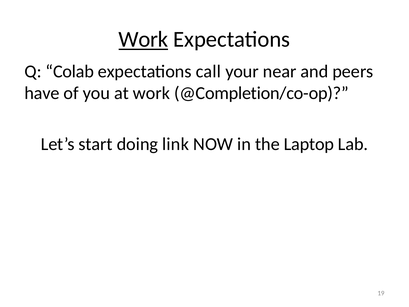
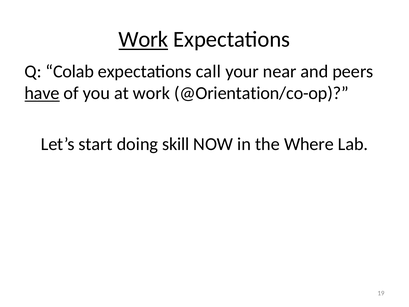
have underline: none -> present
@Completion/co-op: @Completion/co-op -> @Orientation/co-op
link: link -> skill
Laptop: Laptop -> Where
